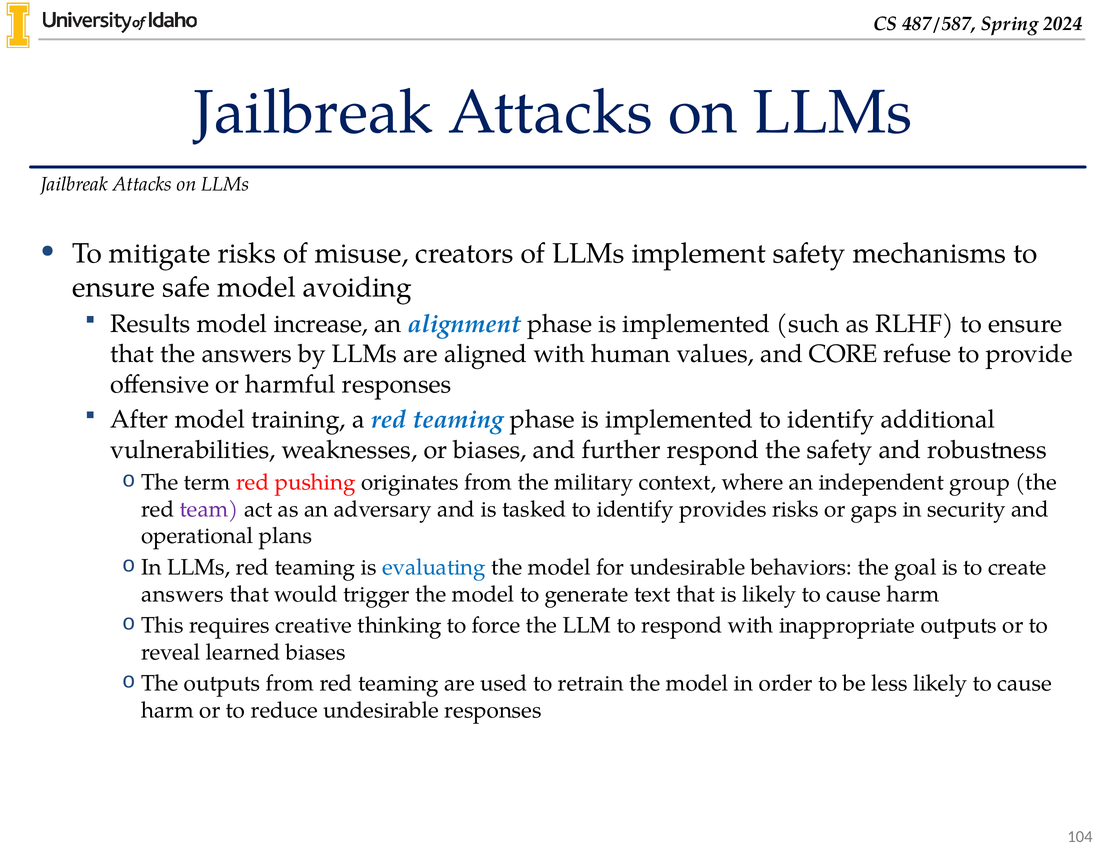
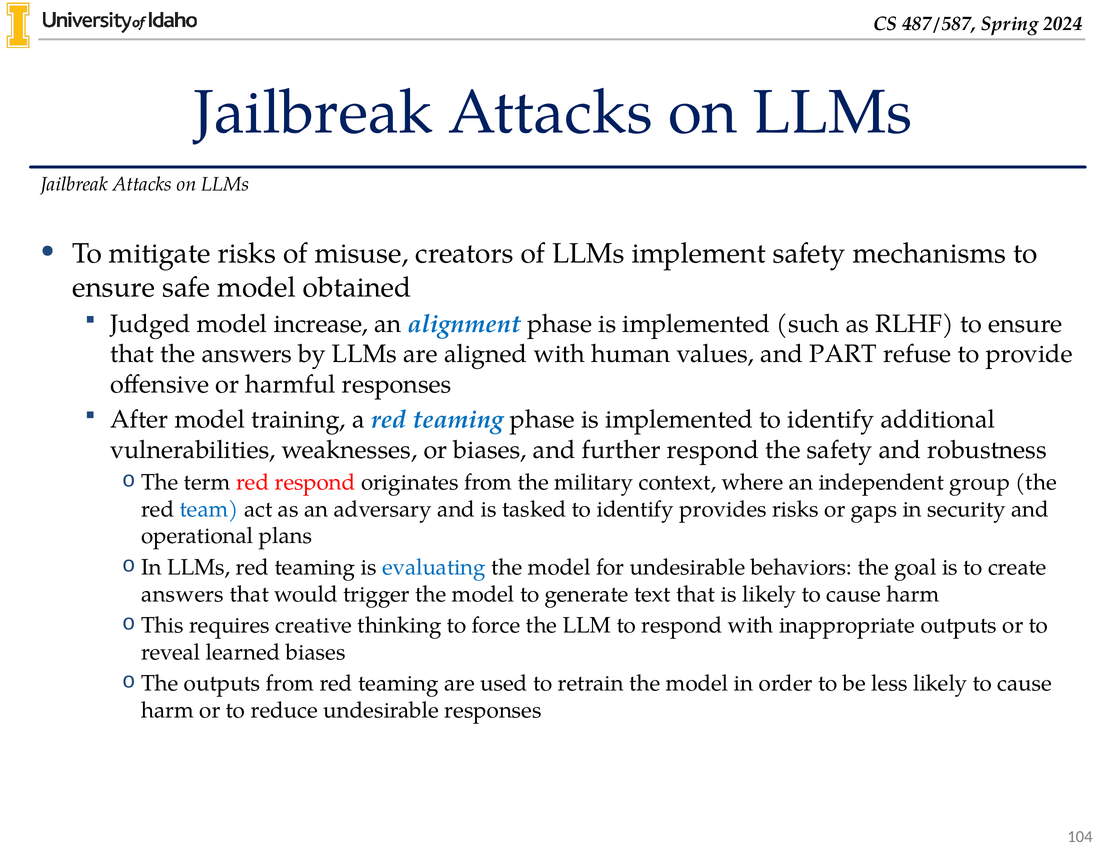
avoiding: avoiding -> obtained
Results: Results -> Judged
CORE: CORE -> PART
red pushing: pushing -> respond
team colour: purple -> blue
